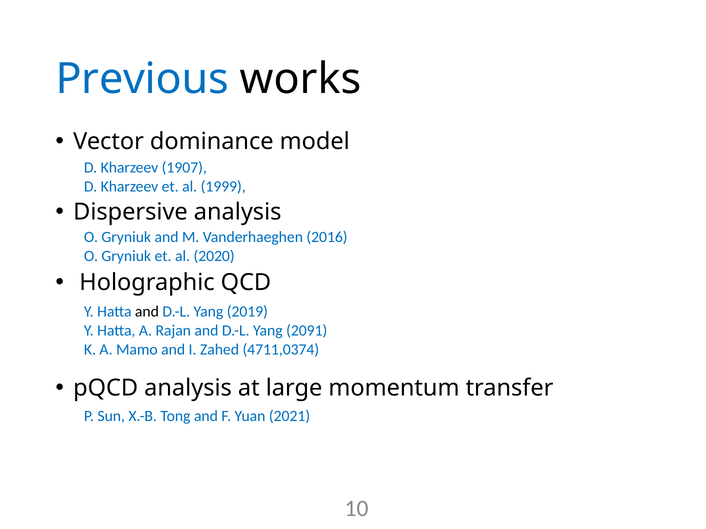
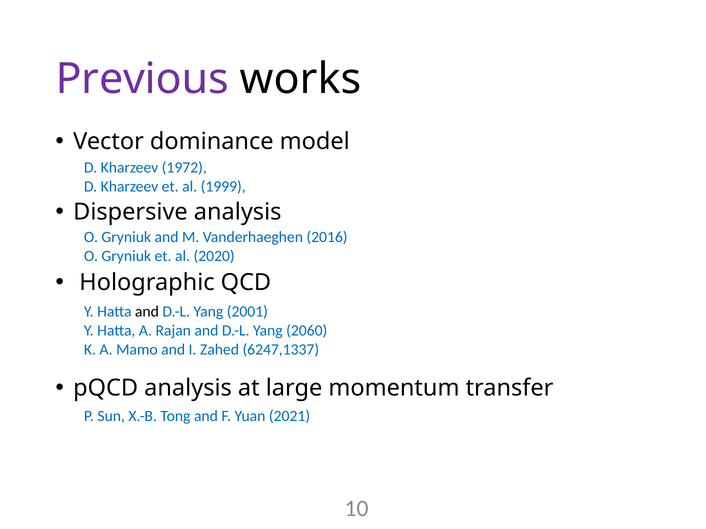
Previous colour: blue -> purple
1907: 1907 -> 1972
2019: 2019 -> 2001
2091: 2091 -> 2060
4711,0374: 4711,0374 -> 6247,1337
